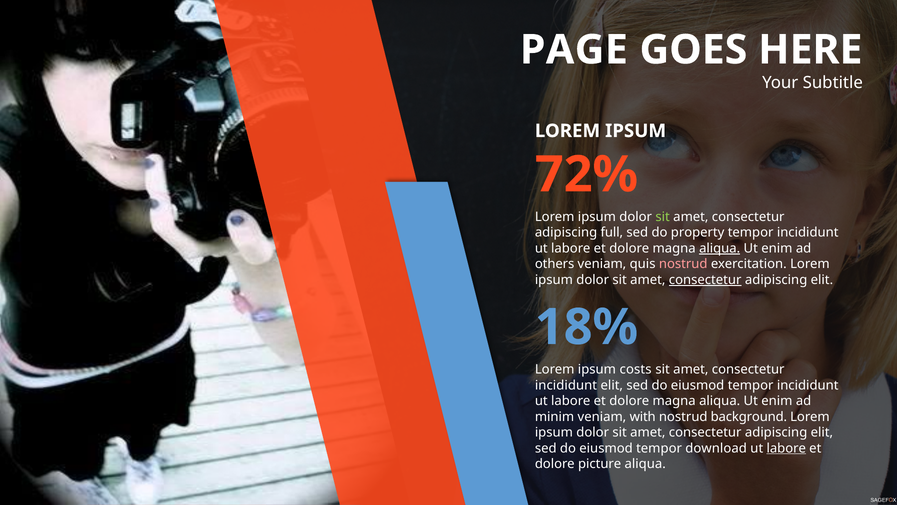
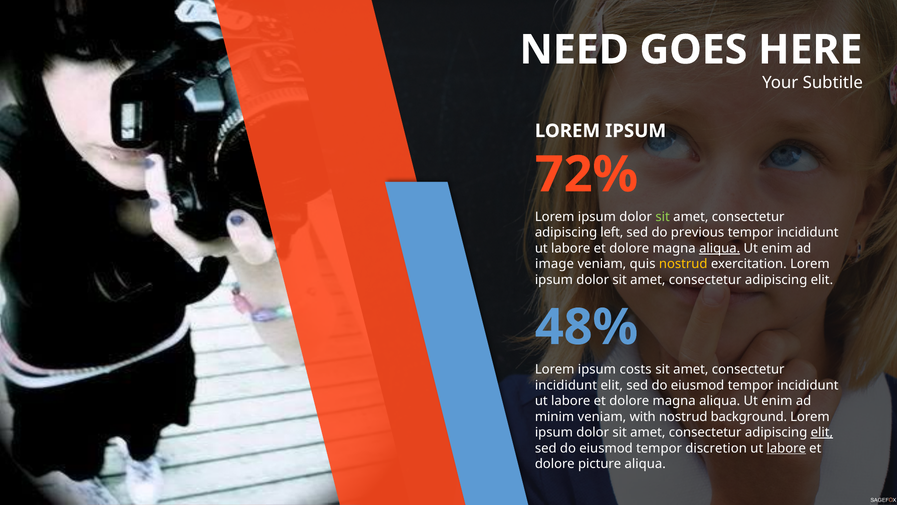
PAGE: PAGE -> NEED
full: full -> left
property: property -> previous
others: others -> image
nostrud at (683, 264) colour: pink -> yellow
consectetur at (705, 280) underline: present -> none
18%: 18% -> 48%
elit at (822, 432) underline: none -> present
download: download -> discretion
